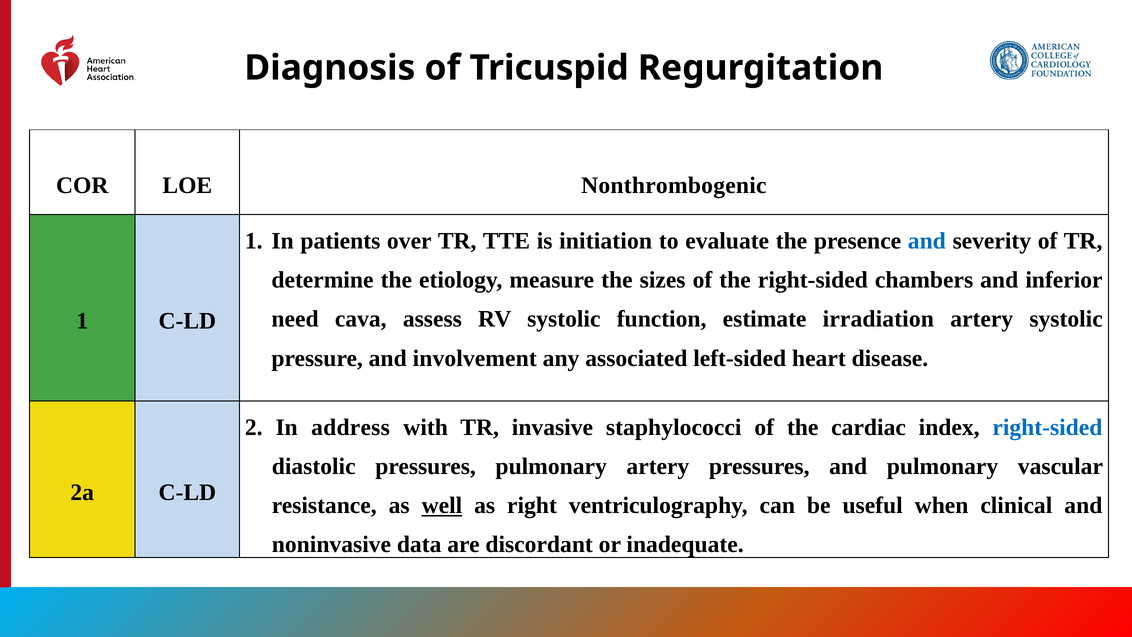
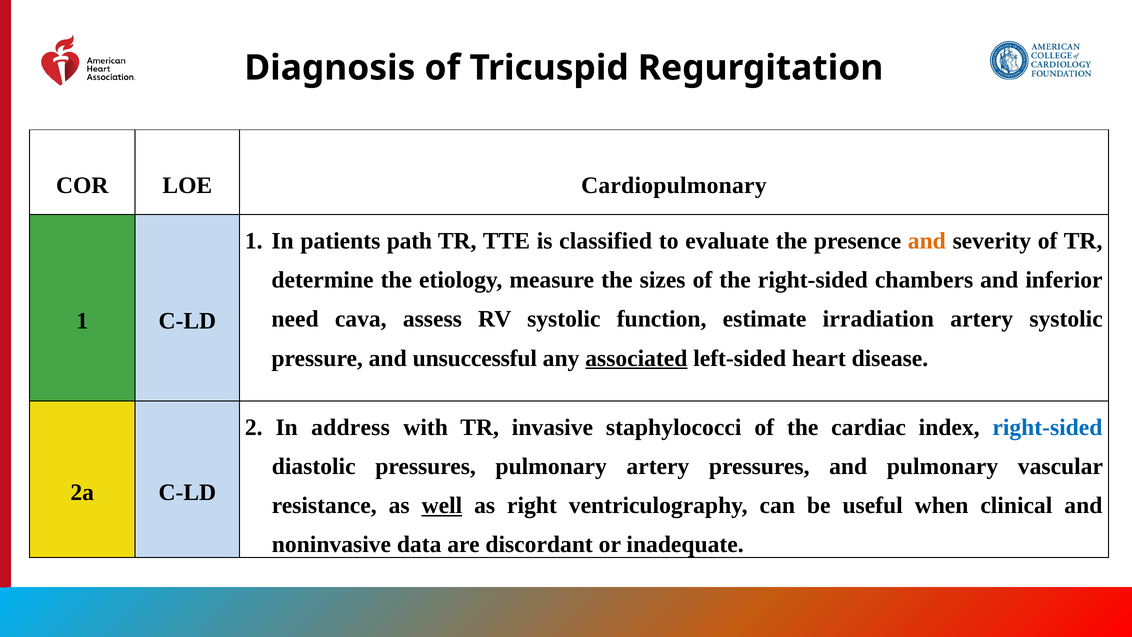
Nonthrombogenic: Nonthrombogenic -> Cardiopulmonary
over: over -> path
initiation: initiation -> classified
and at (927, 241) colour: blue -> orange
involvement: involvement -> unsuccessful
associated underline: none -> present
